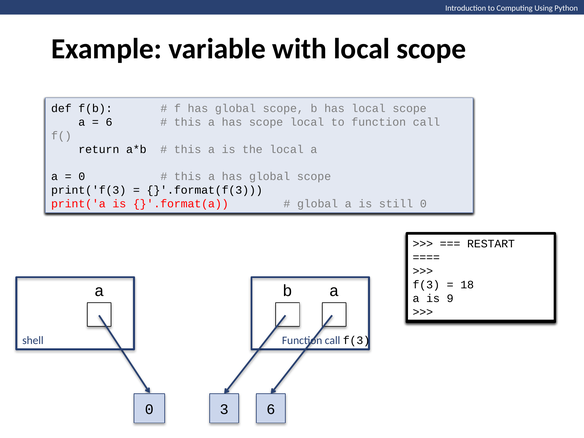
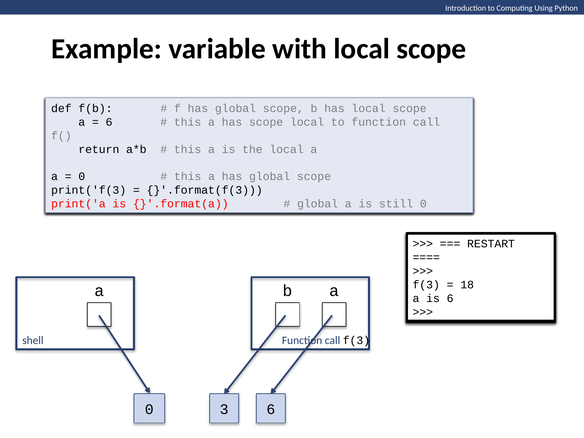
is 9: 9 -> 6
